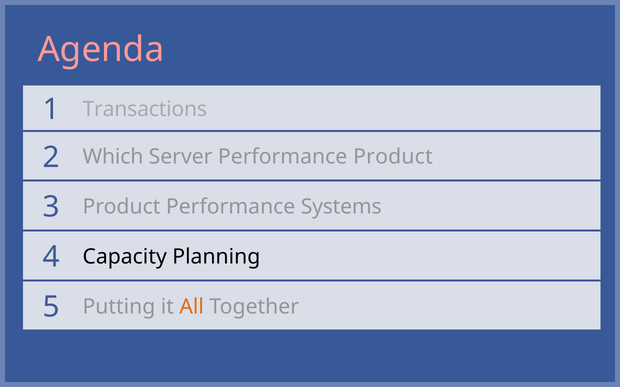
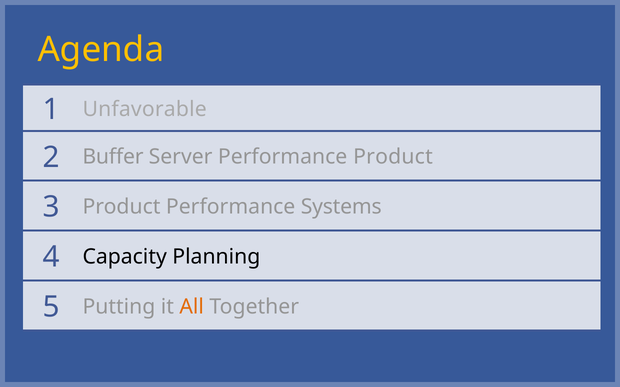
Agenda colour: pink -> yellow
Transactions: Transactions -> Unfavorable
Which: Which -> Buffer
